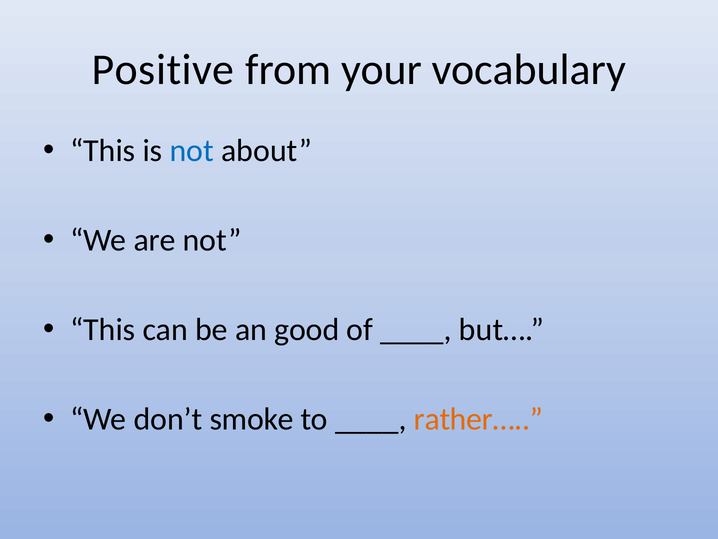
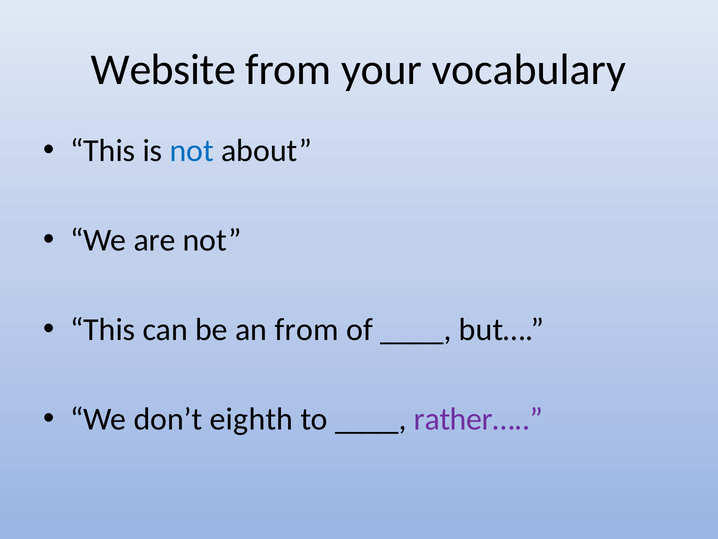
Positive: Positive -> Website
an good: good -> from
smoke: smoke -> eighth
rather… colour: orange -> purple
